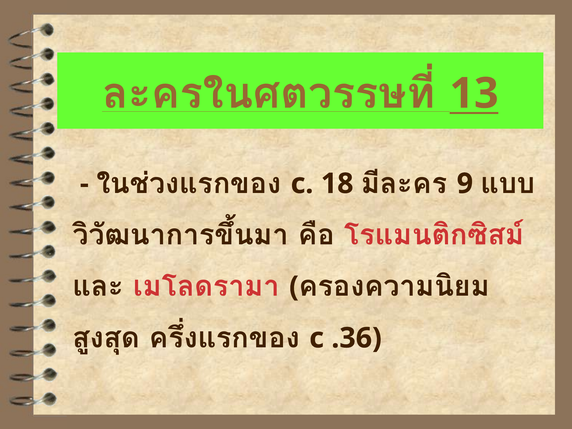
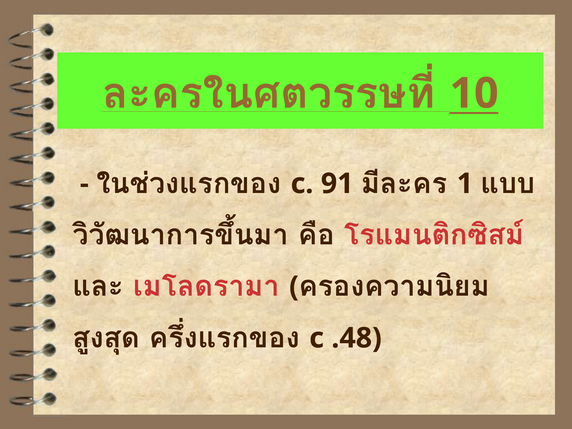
13: 13 -> 10
18: 18 -> 91
9: 9 -> 1
.36: .36 -> .48
